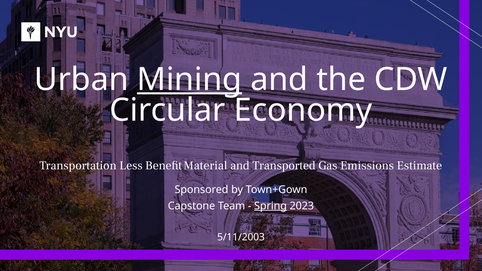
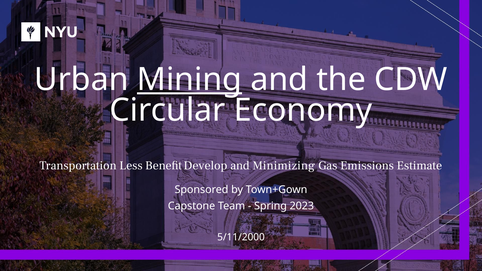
Material: Material -> Develop
Transported: Transported -> Minimizing
Spring underline: present -> none
5/11/2003: 5/11/2003 -> 5/11/2000
